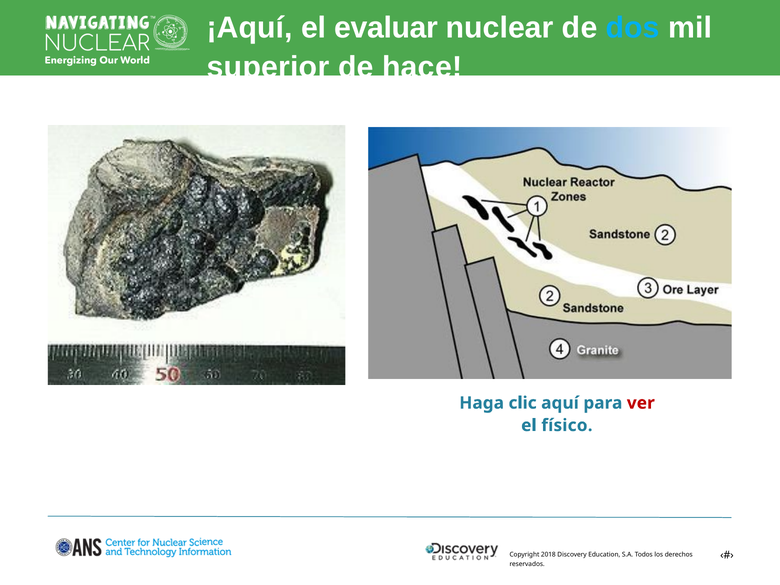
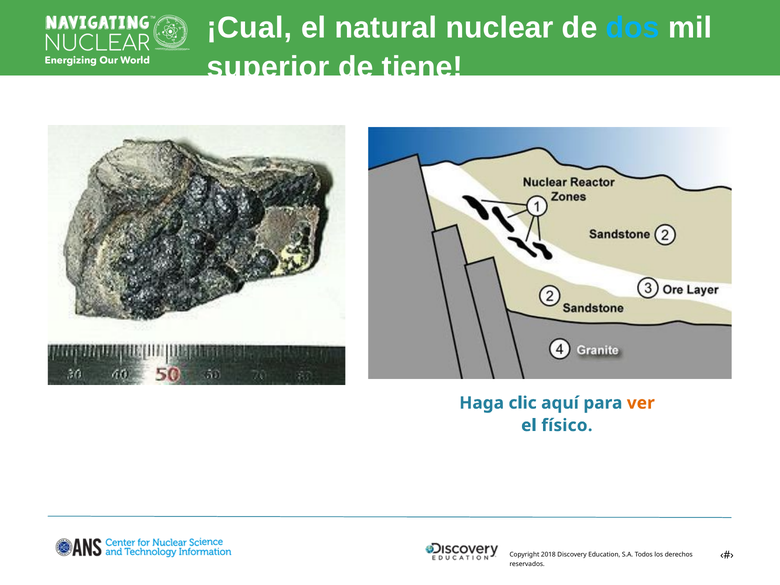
¡Aquí: ¡Aquí -> ¡Cual
evaluar: evaluar -> natural
hace: hace -> tiene
ver colour: red -> orange
